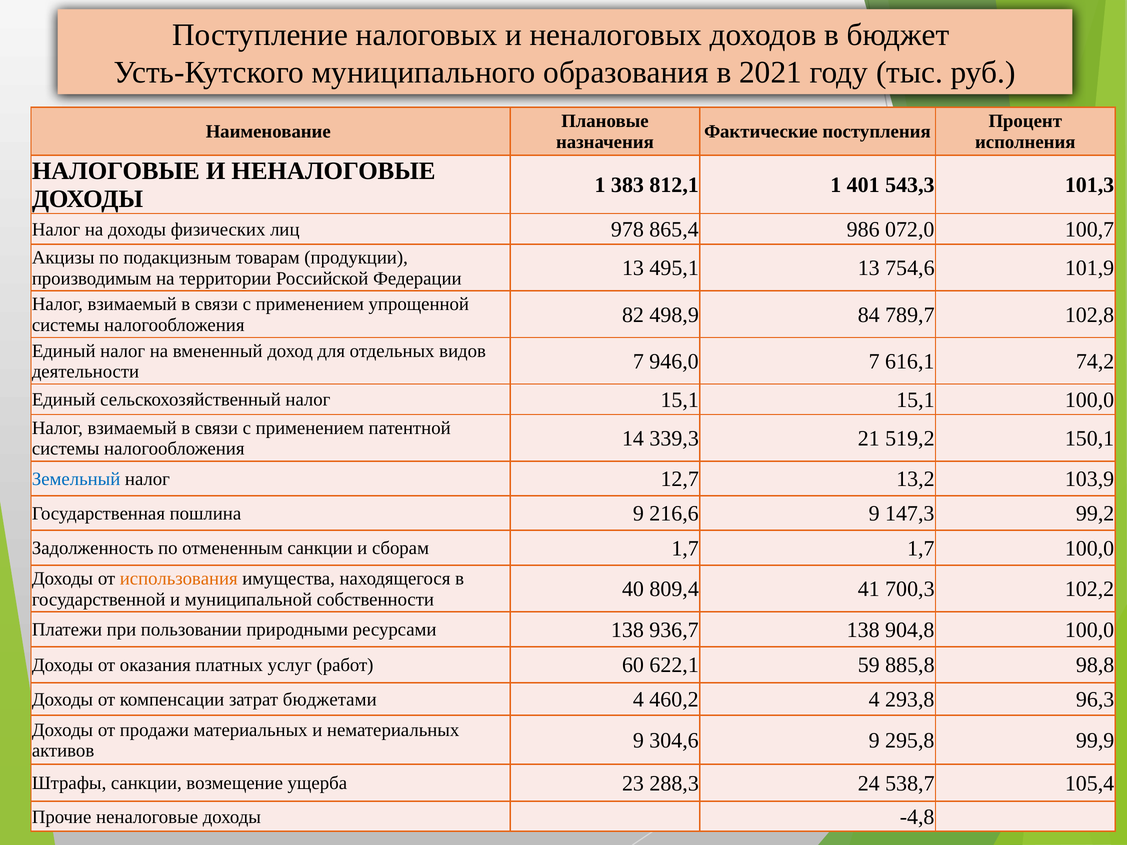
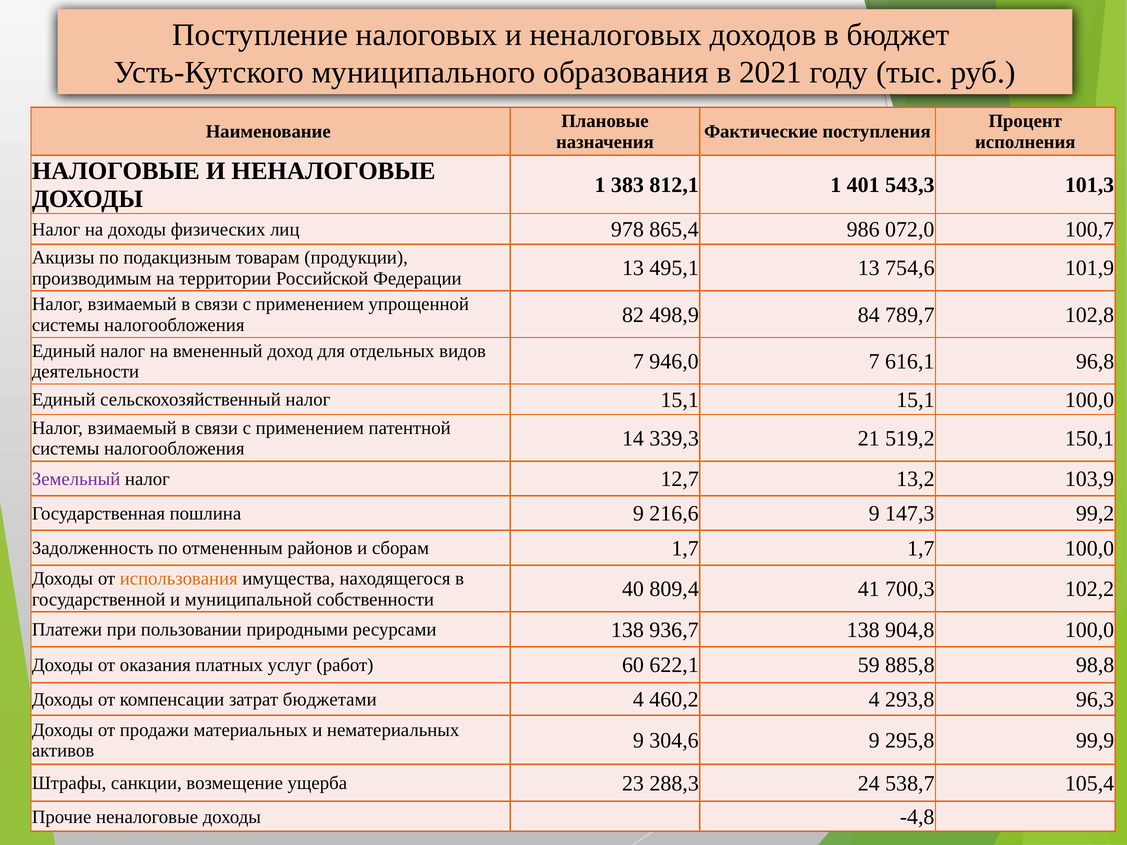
74,2: 74,2 -> 96,8
Земельный colour: blue -> purple
отмененным санкции: санкции -> районов
